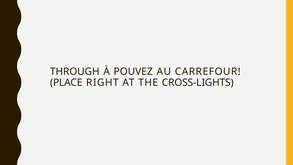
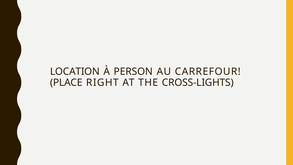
THROUGH: THROUGH -> LOCATION
POUVEZ: POUVEZ -> PERSON
